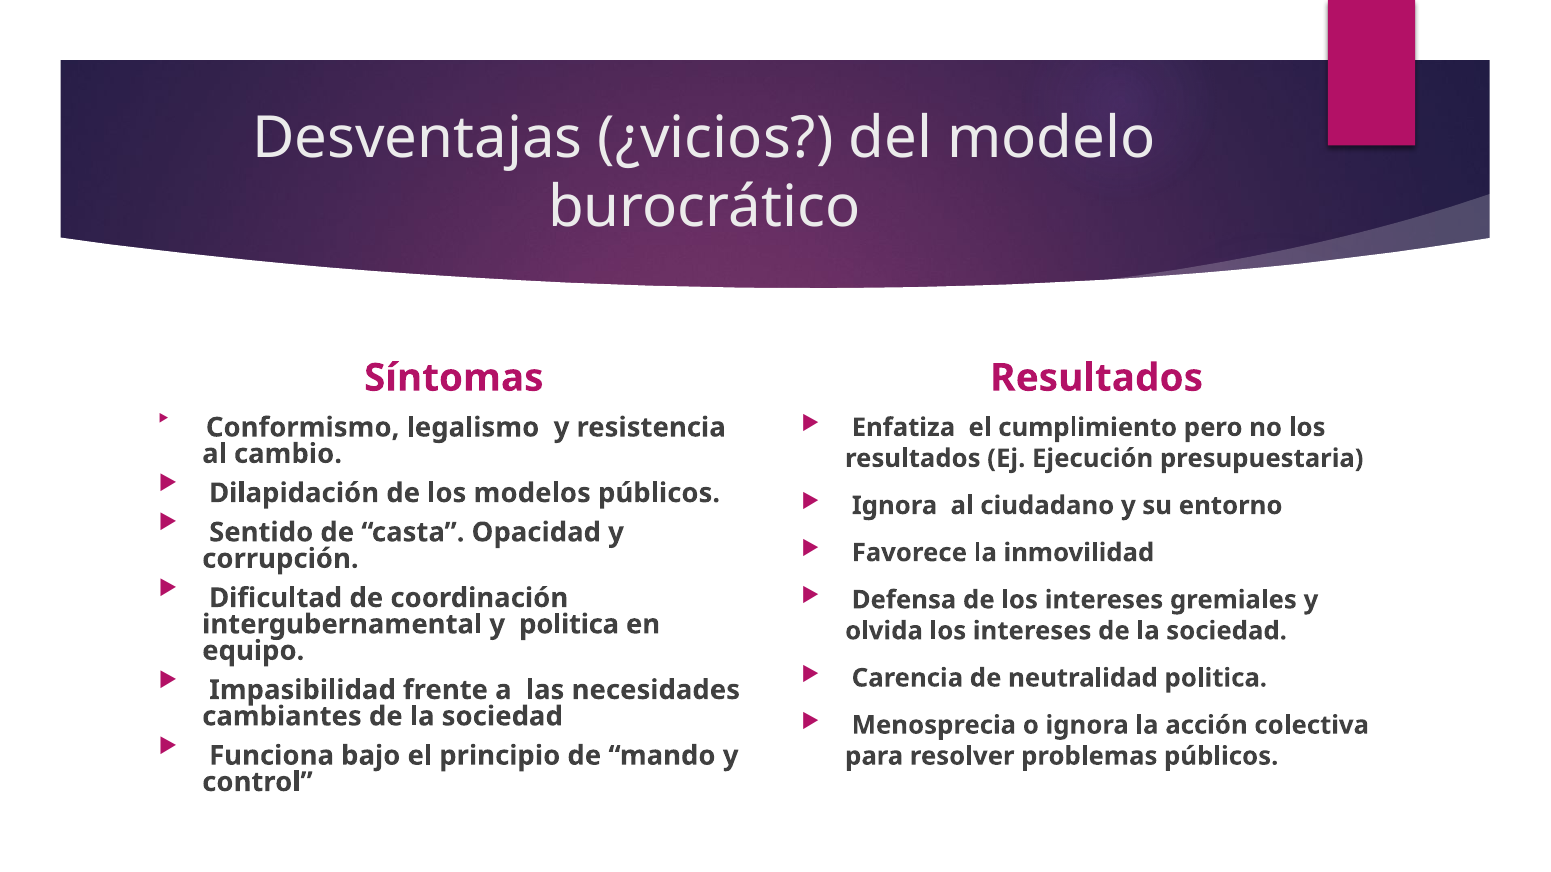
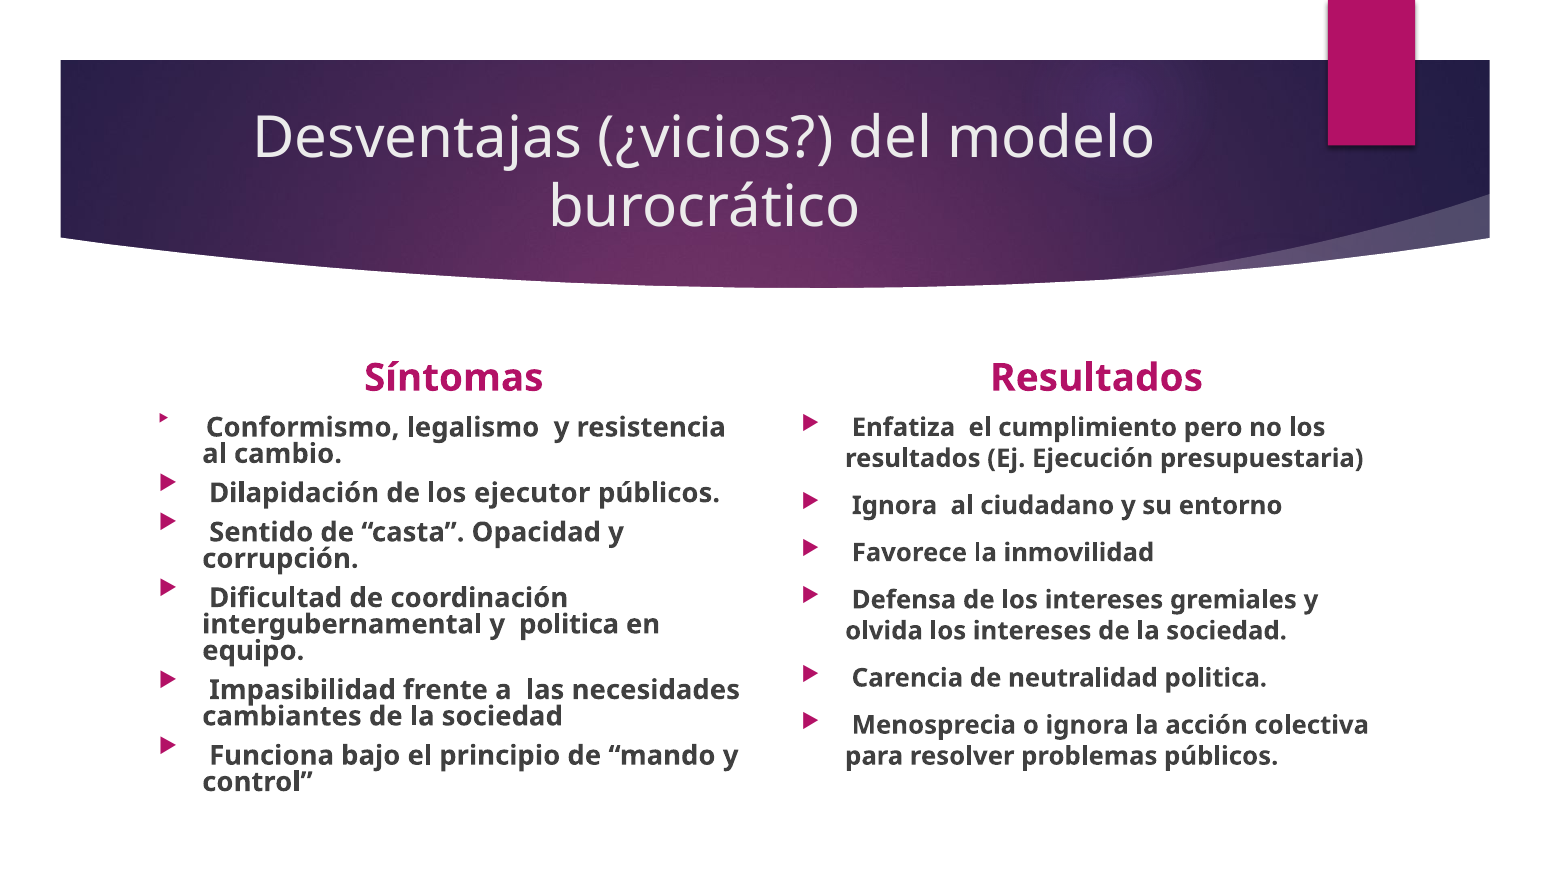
modelos: modelos -> ejecutor
